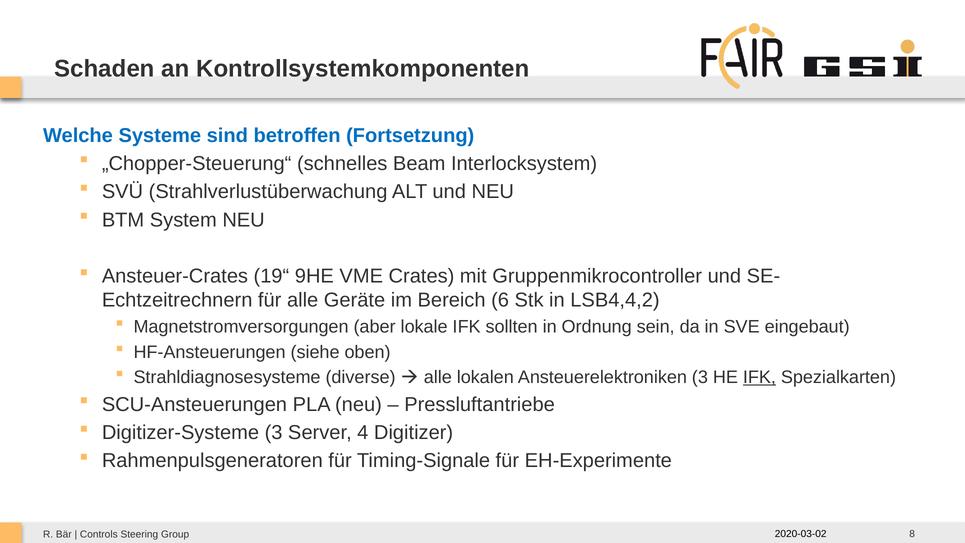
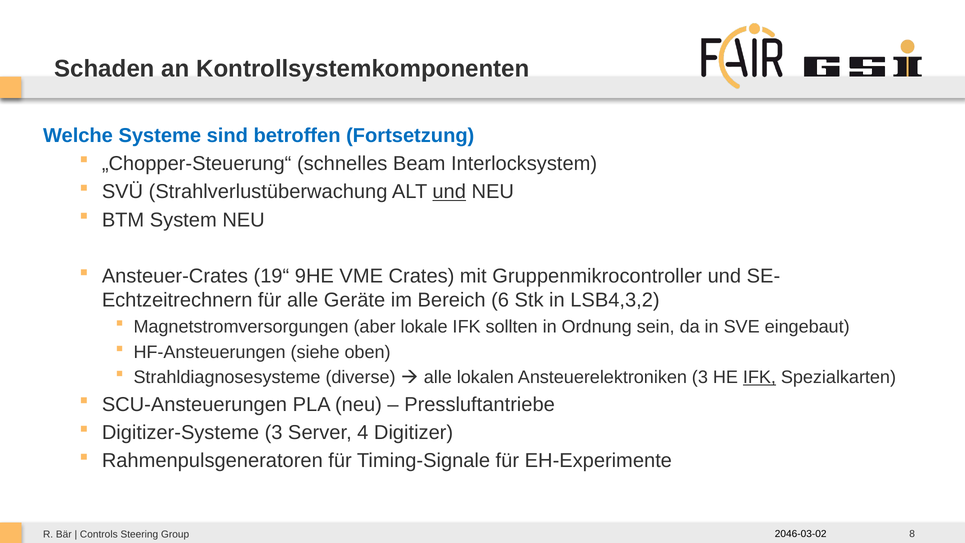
und at (449, 192) underline: none -> present
LSB4,4,2: LSB4,4,2 -> LSB4,3,2
2020-03-02: 2020-03-02 -> 2046-03-02
